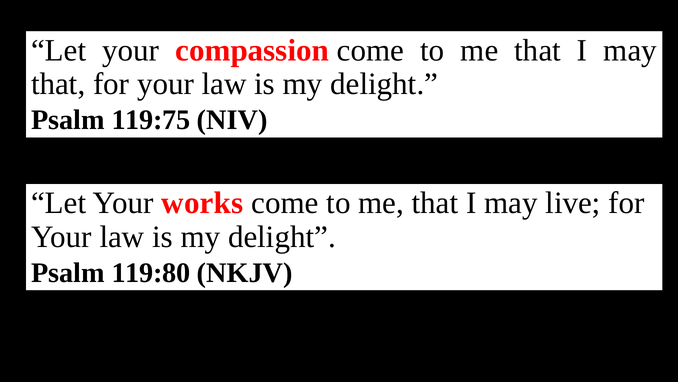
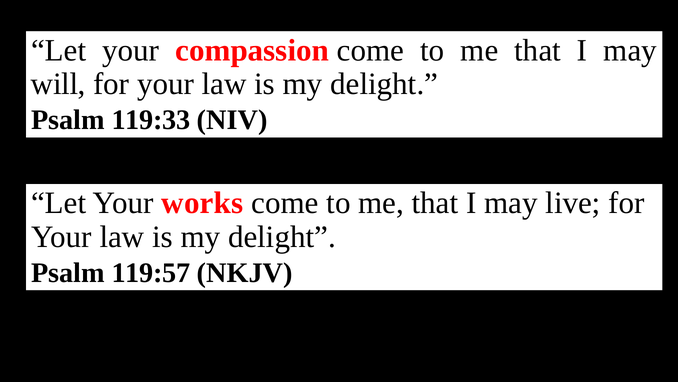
that at (58, 84): that -> will
119:75: 119:75 -> 119:33
119:80: 119:80 -> 119:57
